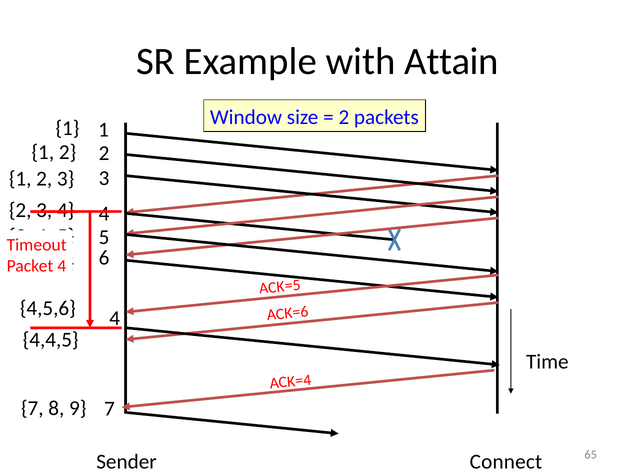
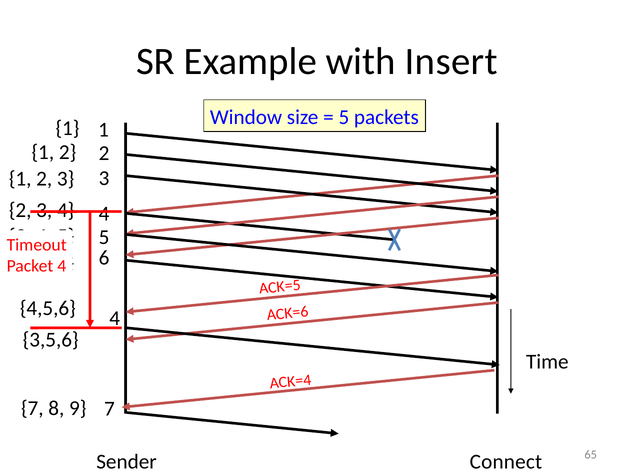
Attain: Attain -> Insert
2 at (344, 117): 2 -> 5
4,4,5: 4,4,5 -> 3,5,6
